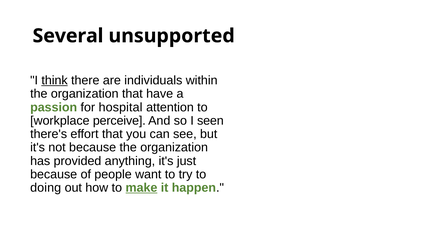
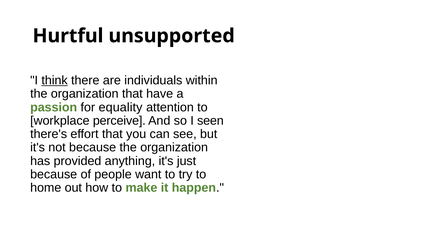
Several: Several -> Hurtful
hospital: hospital -> equality
doing: doing -> home
make underline: present -> none
